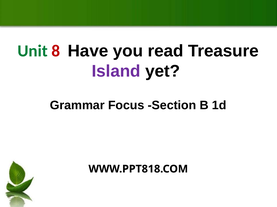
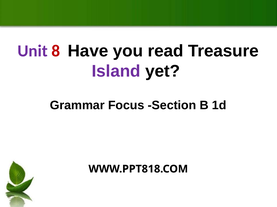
Unit colour: green -> purple
